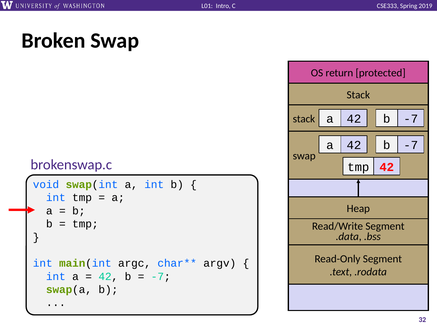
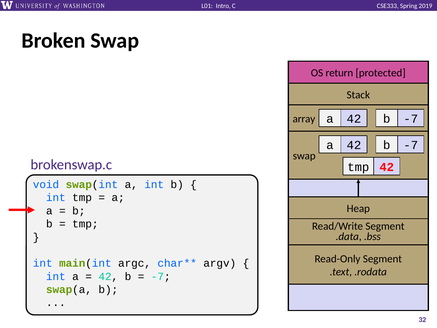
stack at (304, 119): stack -> array
